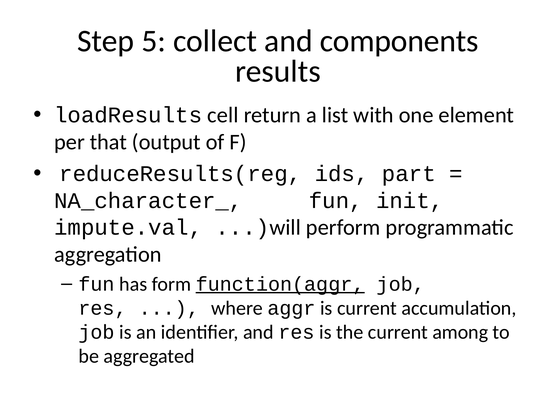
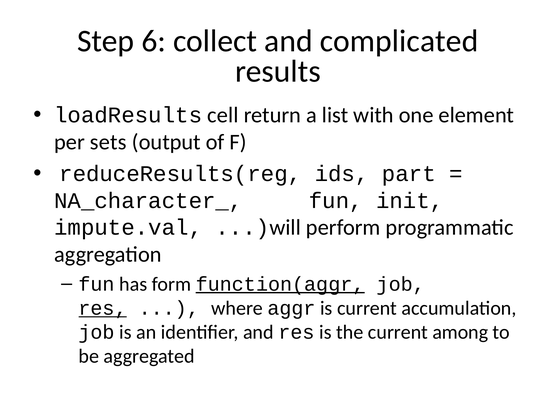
5: 5 -> 6
components: components -> complicated
that: that -> sets
res at (103, 308) underline: none -> present
